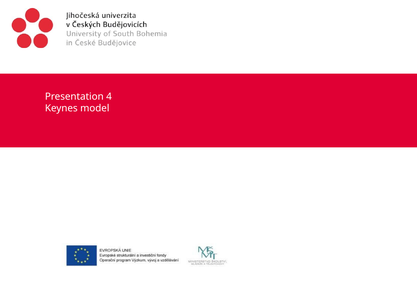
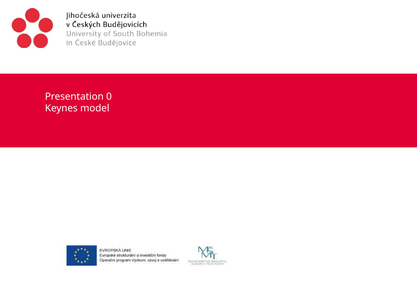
4: 4 -> 0
